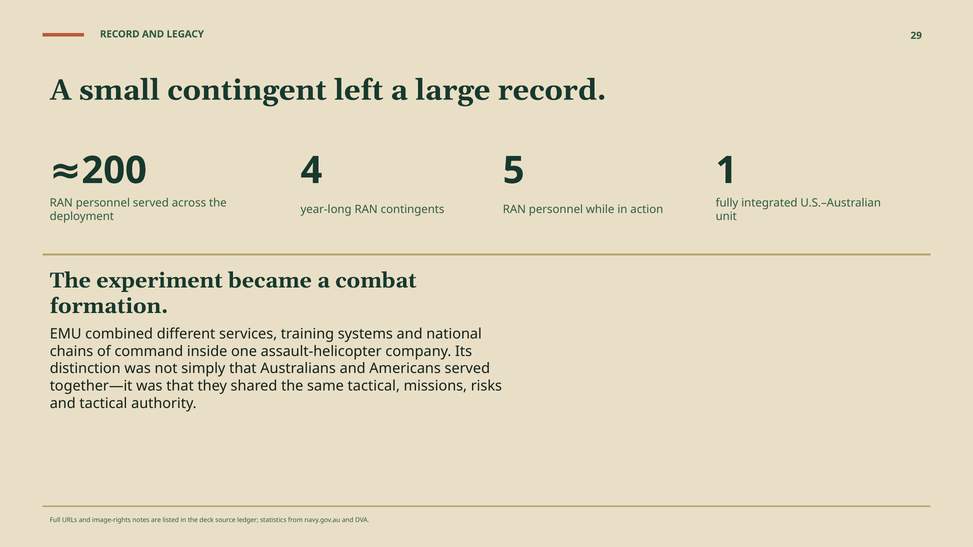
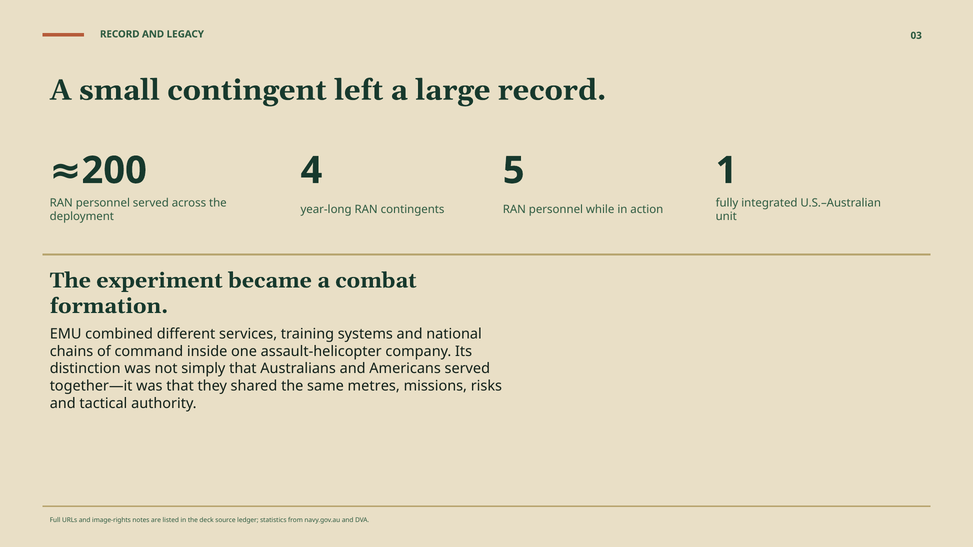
29: 29 -> 03
same tactical: tactical -> metres
